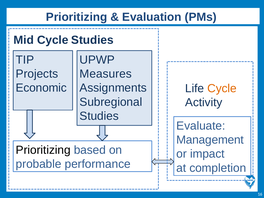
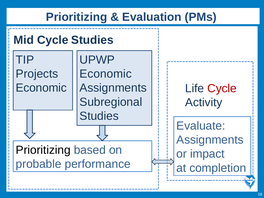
Measures at (106, 74): Measures -> Economic
Cycle at (222, 88) colour: orange -> red
Management at (210, 140): Management -> Assignments
